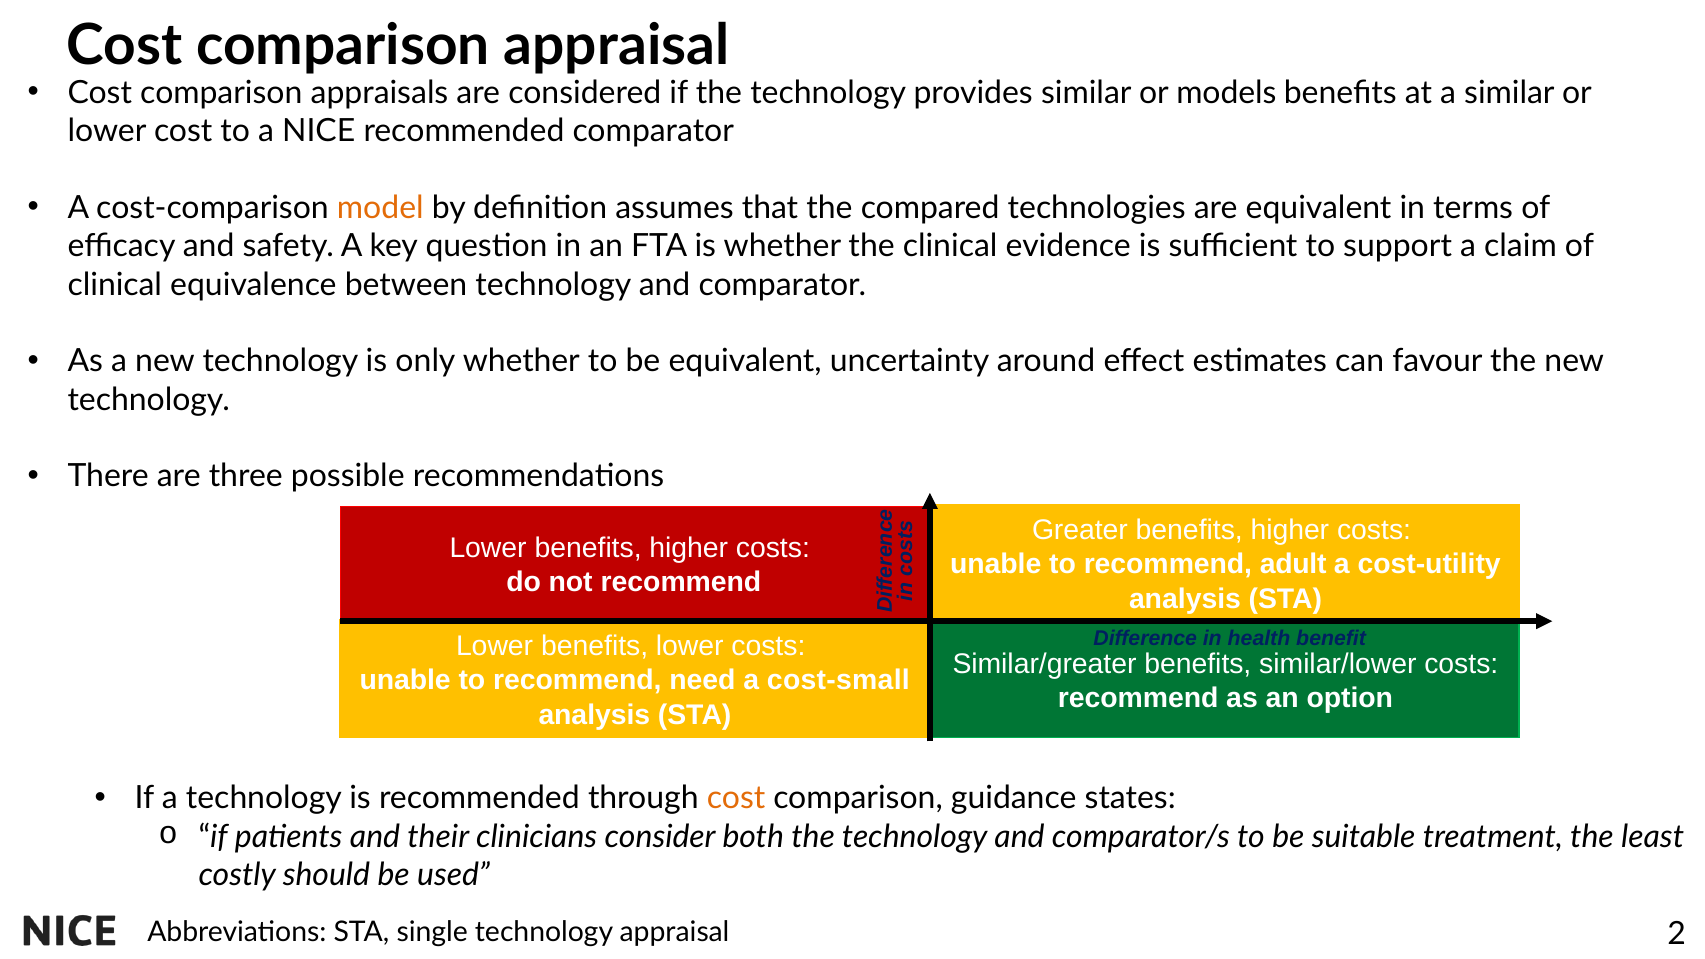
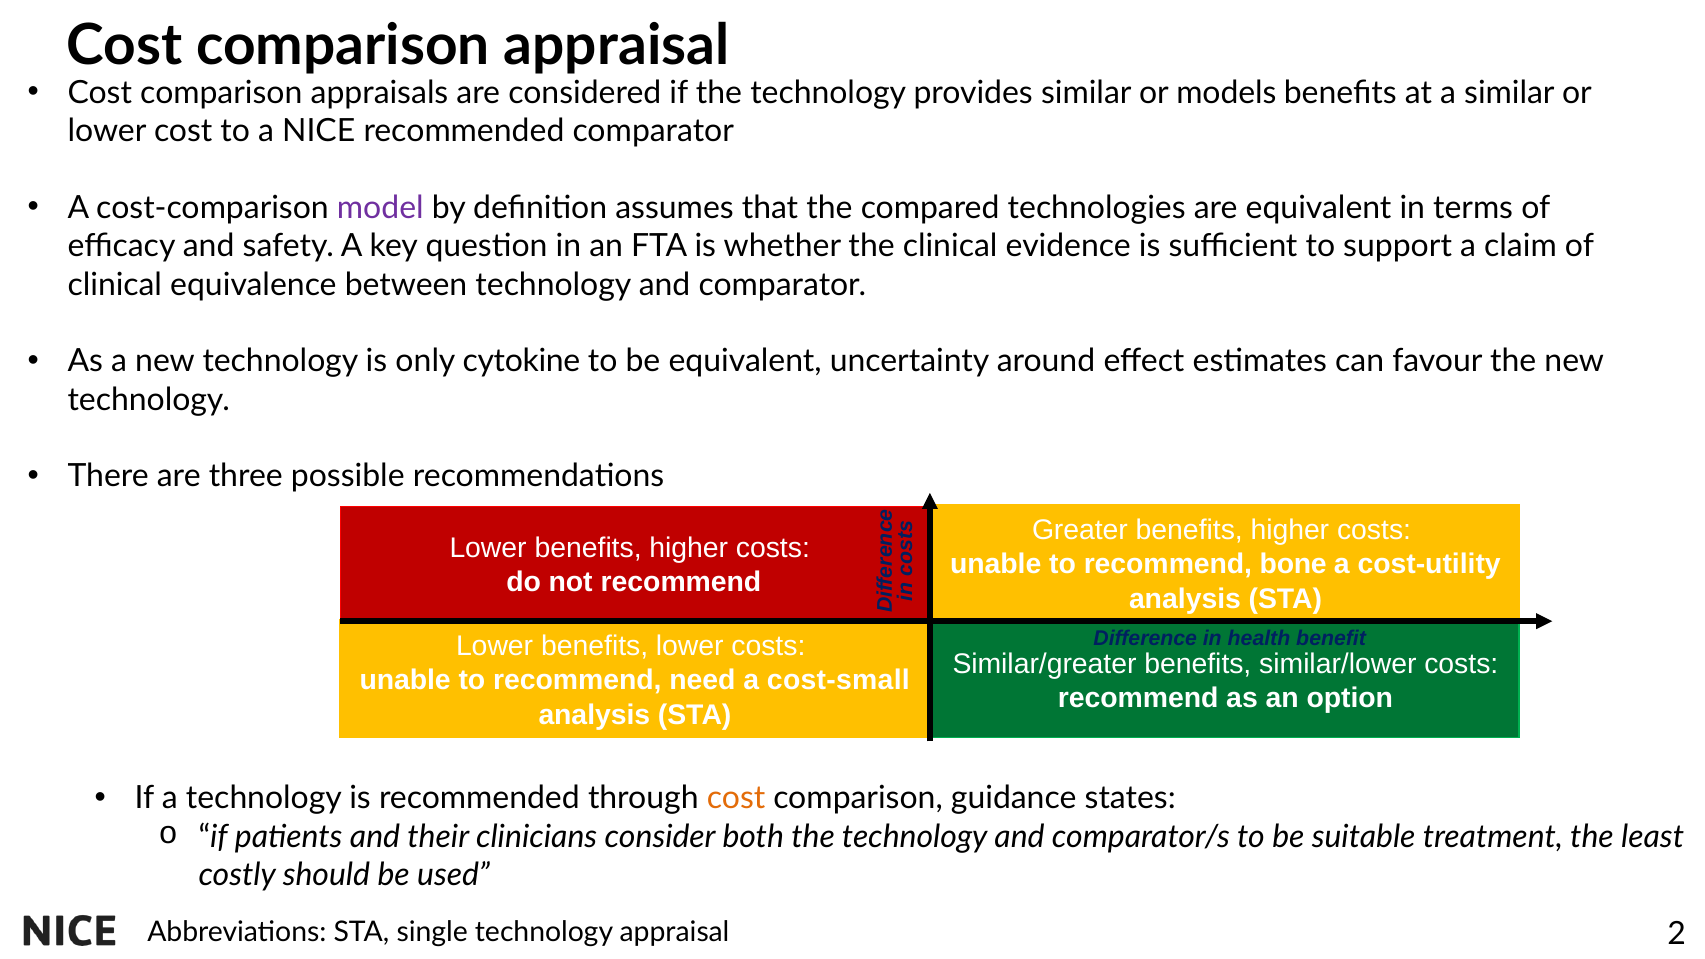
model colour: orange -> purple
only whether: whether -> cytokine
adult: adult -> bone
